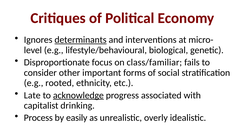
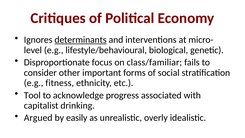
rooted: rooted -> fitness
Late: Late -> Tool
acknowledge underline: present -> none
Process: Process -> Argued
